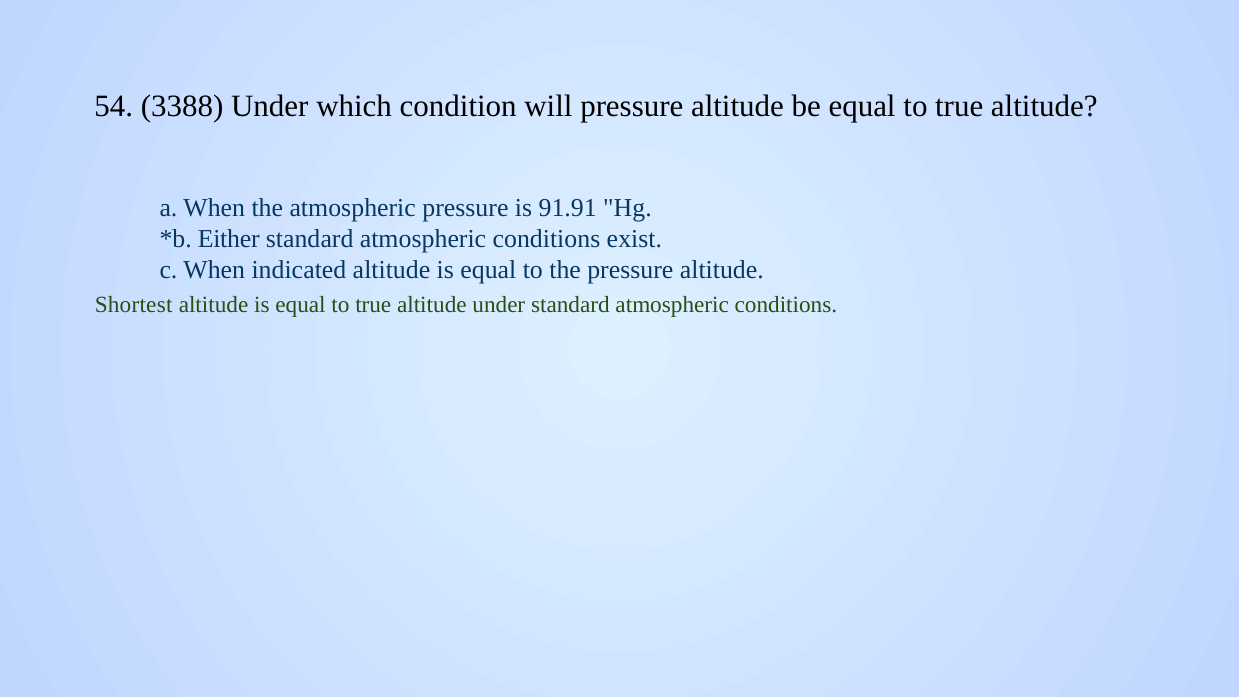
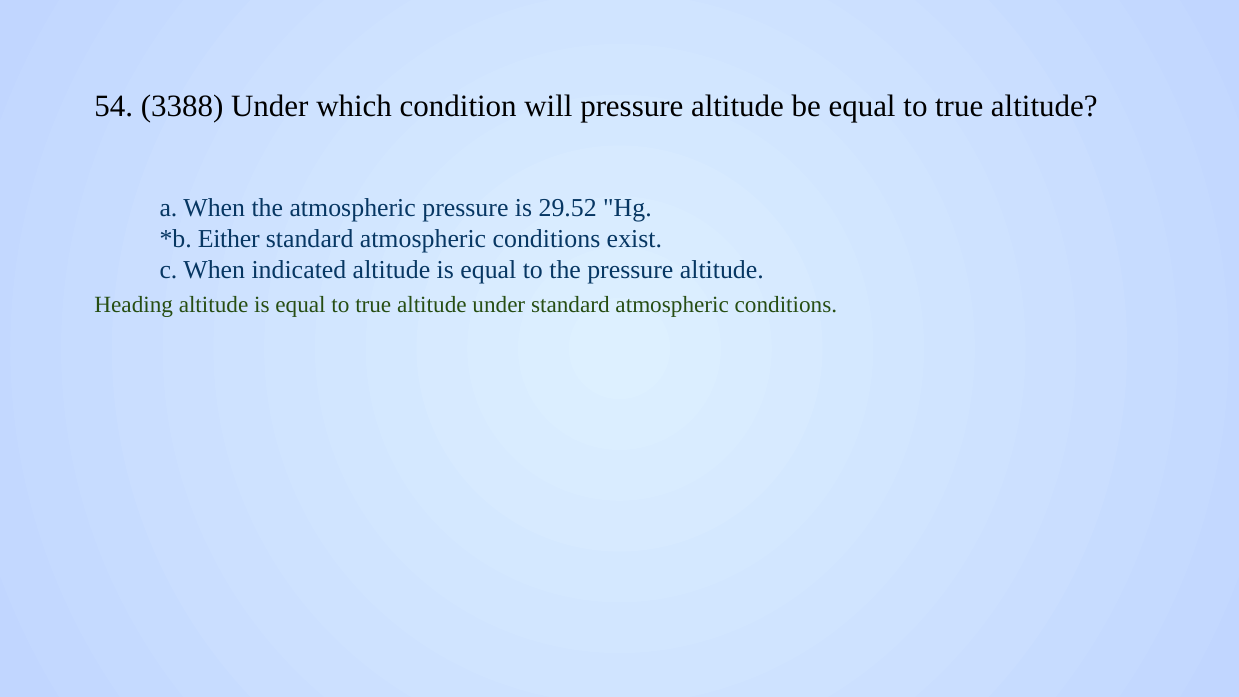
91.91: 91.91 -> 29.52
Shortest: Shortest -> Heading
